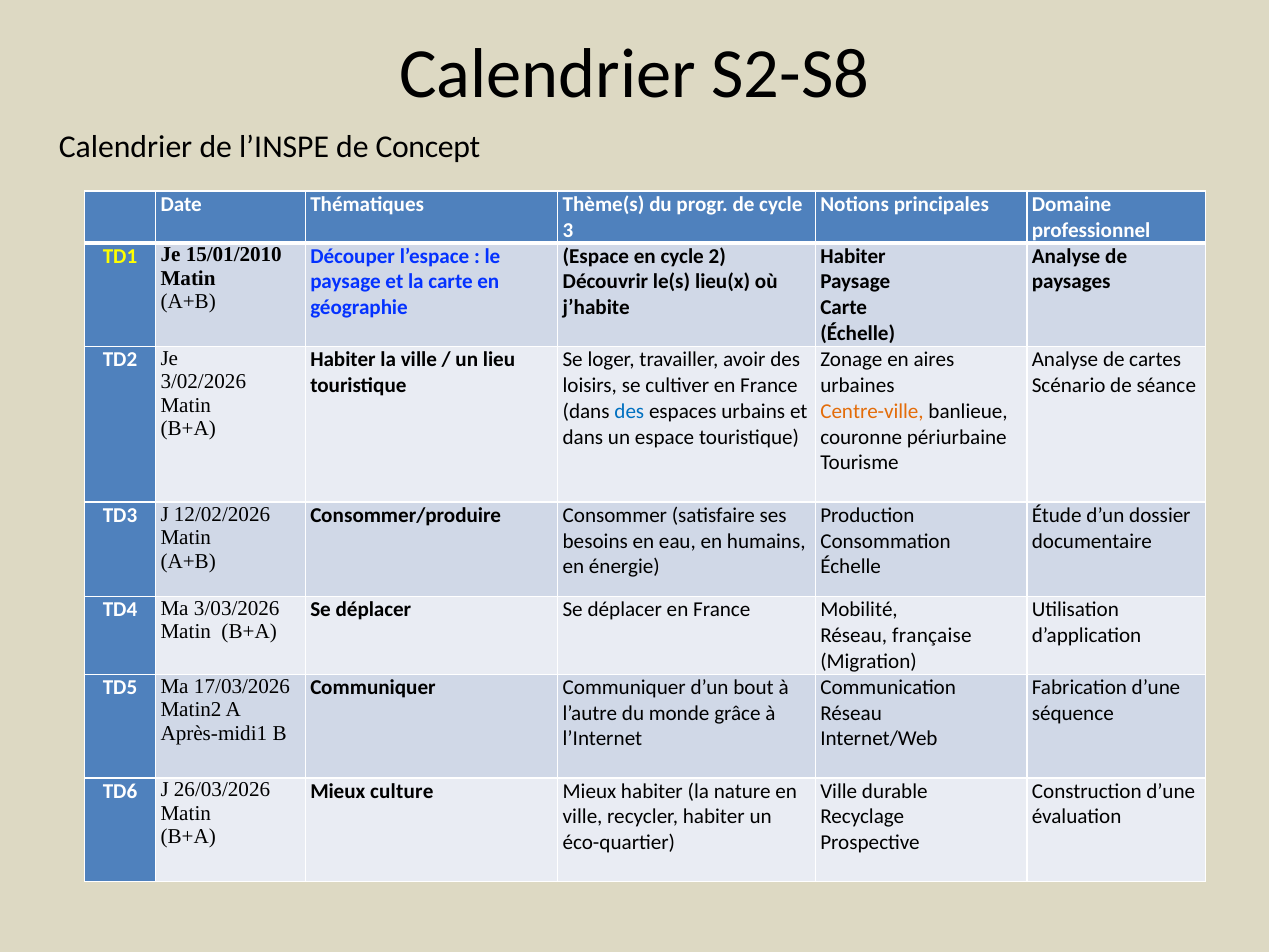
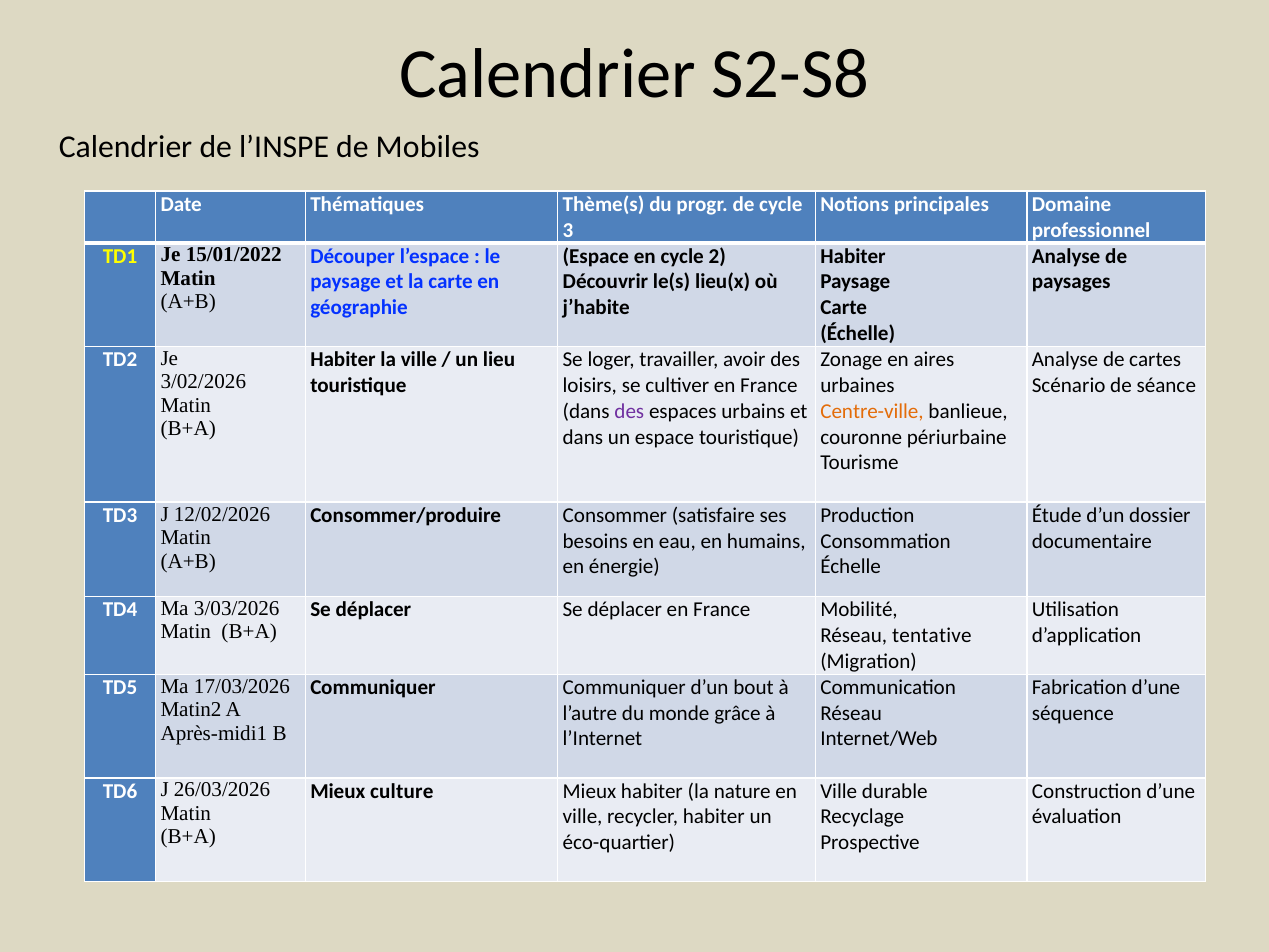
Concept: Concept -> Mobiles
15/01/2010: 15/01/2010 -> 15/01/2022
des at (629, 411) colour: blue -> purple
française: française -> tentative
